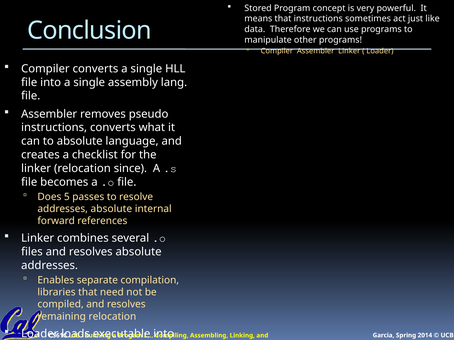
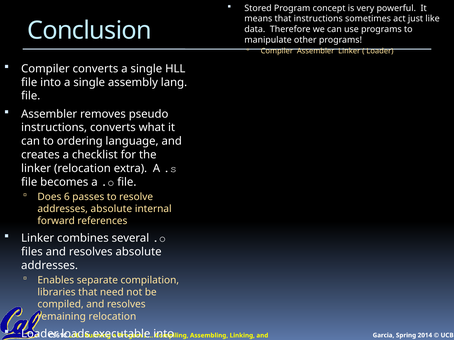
to absolute: absolute -> ordering
since: since -> extra
5: 5 -> 6
